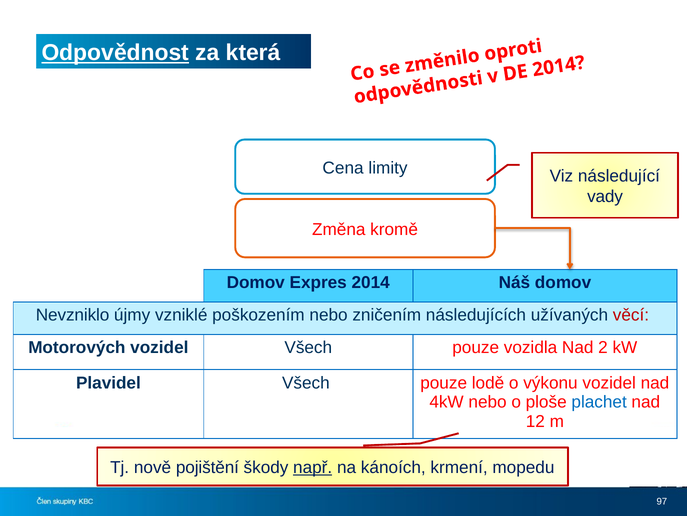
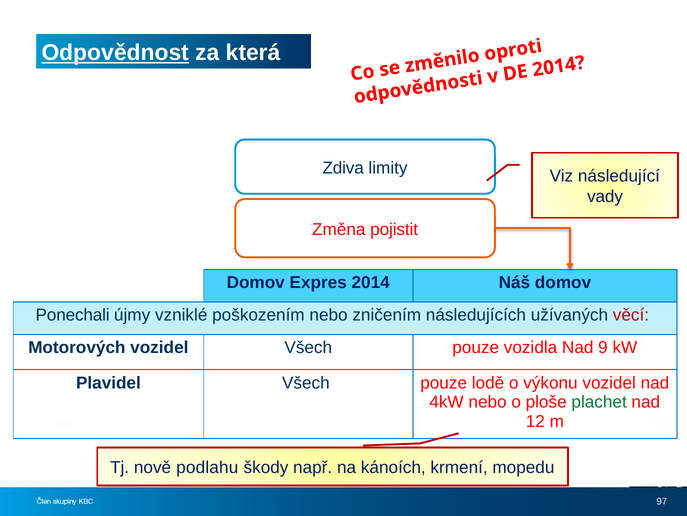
Cena: Cena -> Zdiva
kromě: kromě -> pojistit
Nevzniklo: Nevzniklo -> Ponechali
2: 2 -> 9
plachet colour: blue -> green
pojištění: pojištění -> podlahu
např underline: present -> none
